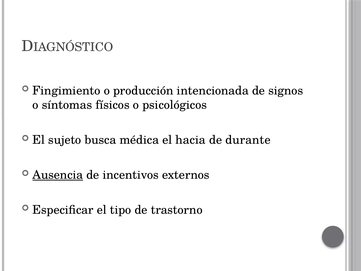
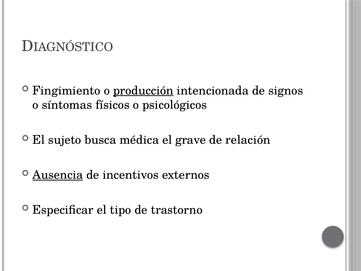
producción underline: none -> present
hacia: hacia -> grave
durante: durante -> relación
